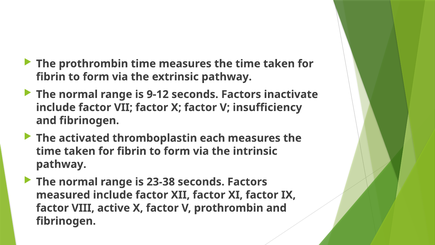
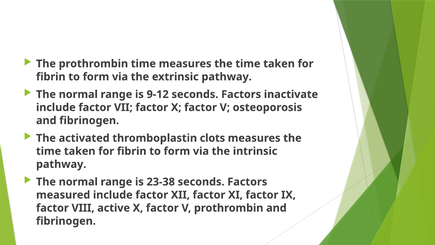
insufficiency: insufficiency -> osteoporosis
each: each -> clots
